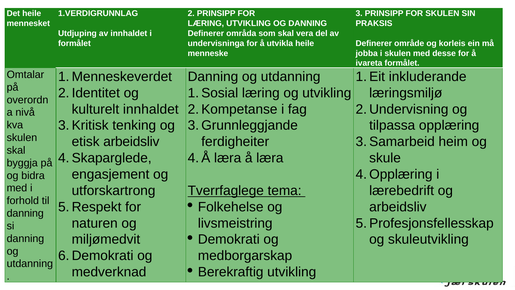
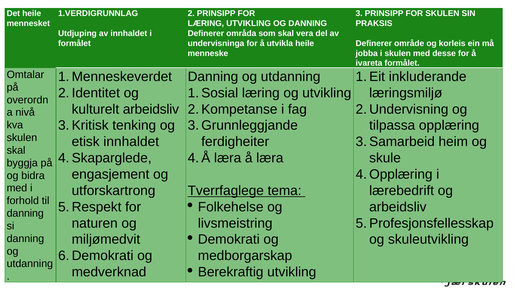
kulturelt innhaldet: innhaldet -> arbeidsliv
etisk arbeidsliv: arbeidsliv -> innhaldet
